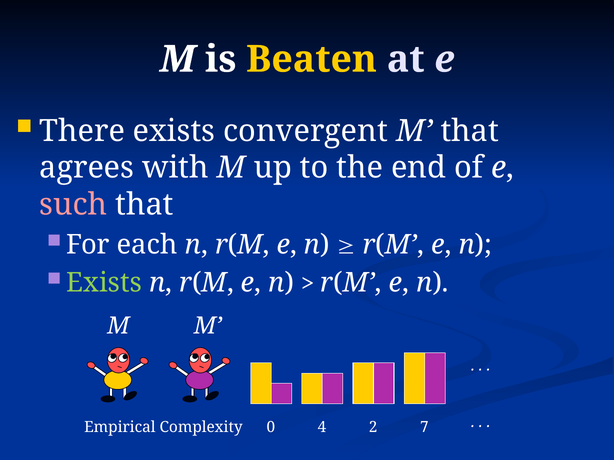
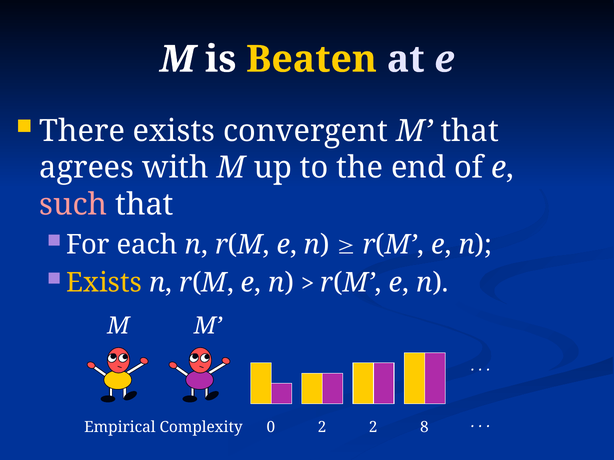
Exists at (104, 283) colour: light green -> yellow
0 4: 4 -> 2
7: 7 -> 8
